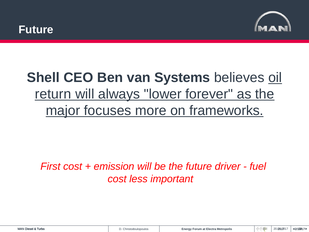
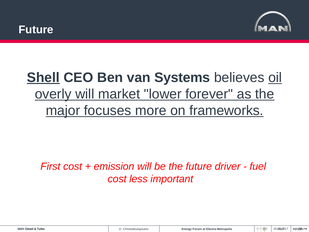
Shell underline: none -> present
return: return -> overly
always: always -> market
